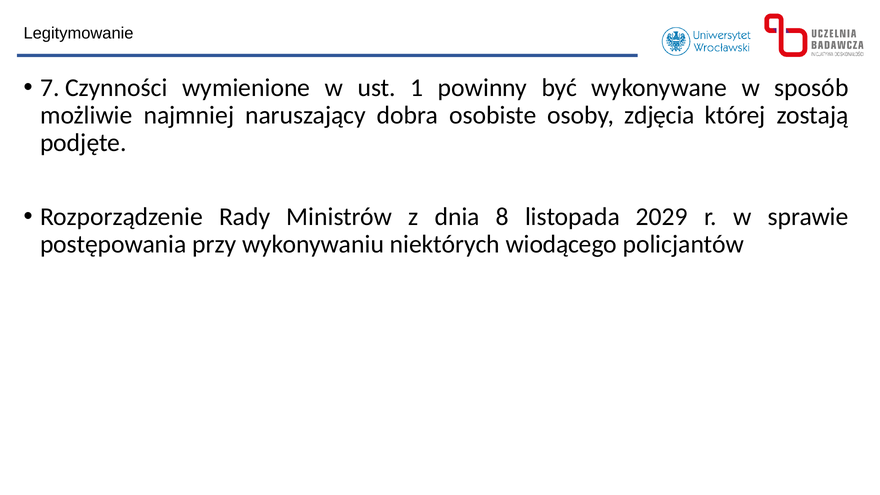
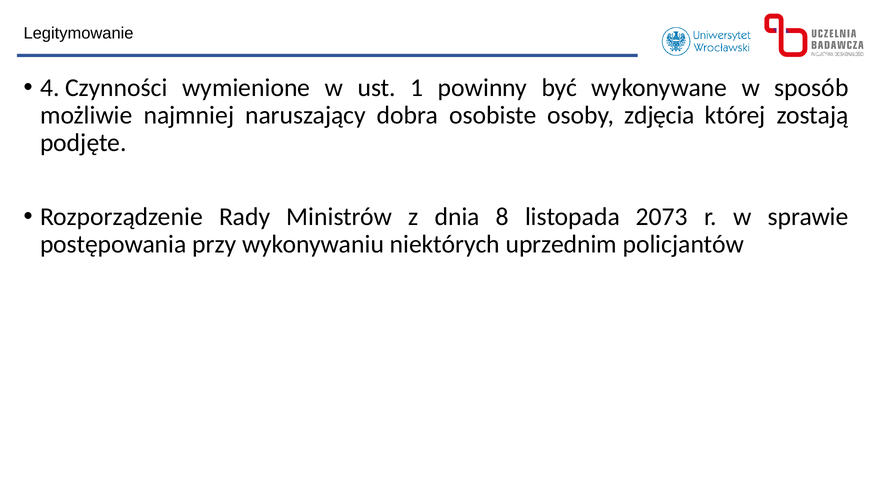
7: 7 -> 4
2029: 2029 -> 2073
wiodącego: wiodącego -> uprzednim
